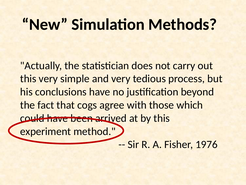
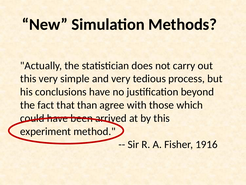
cogs: cogs -> than
1976: 1976 -> 1916
